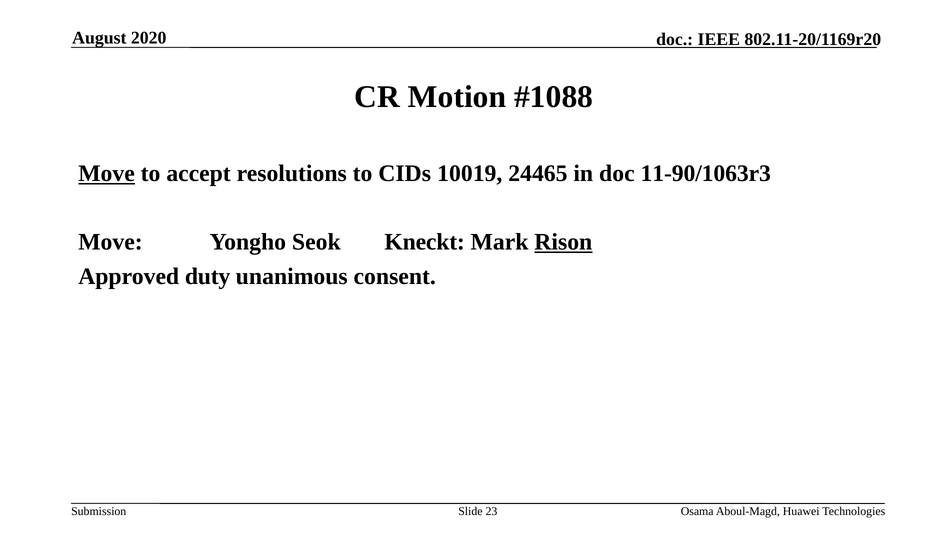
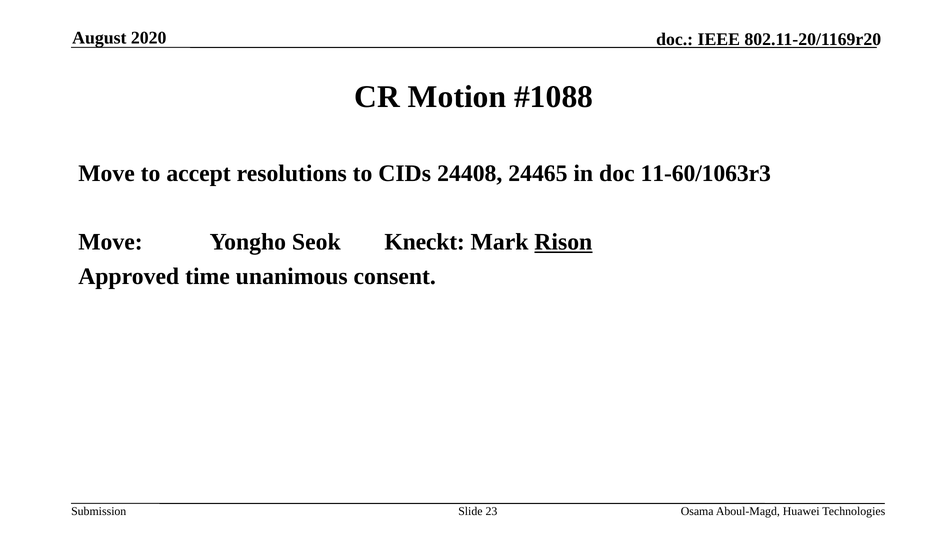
Move at (107, 174) underline: present -> none
10019: 10019 -> 24408
11-90/1063r3: 11-90/1063r3 -> 11-60/1063r3
duty: duty -> time
